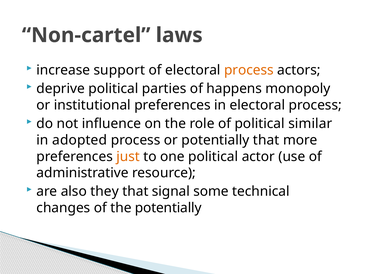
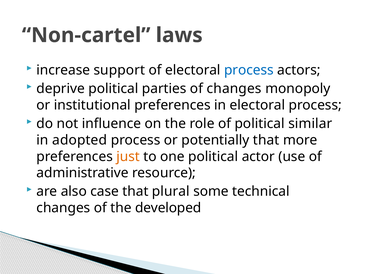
process at (249, 70) colour: orange -> blue
of happens: happens -> changes
they: they -> case
signal: signal -> plural
the potentially: potentially -> developed
